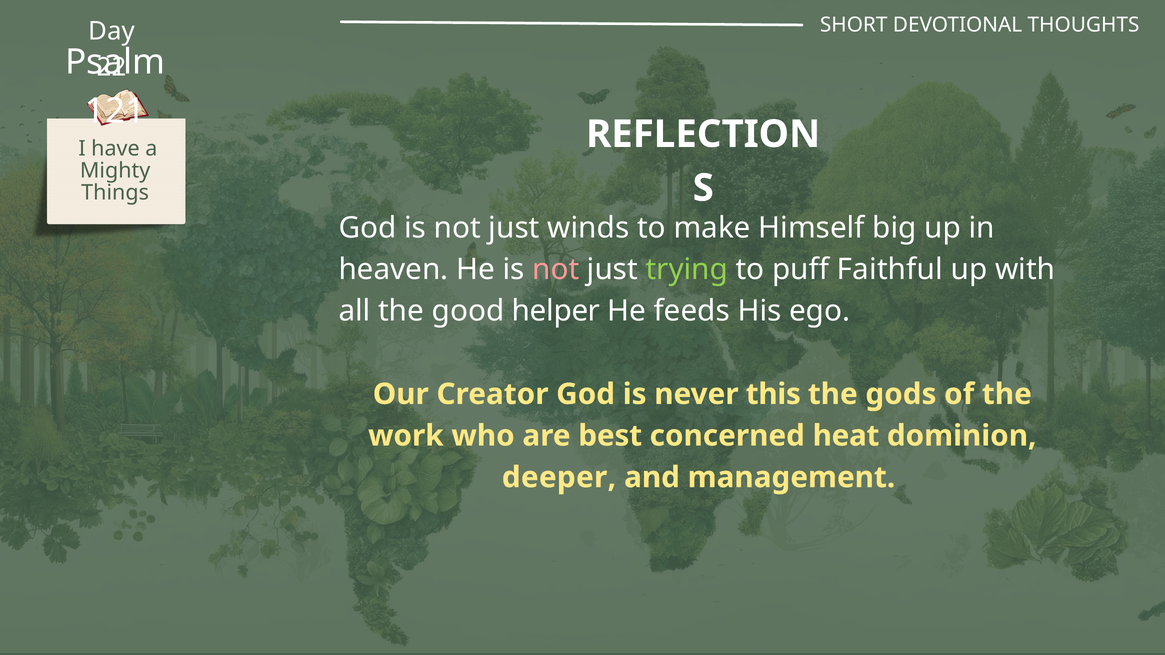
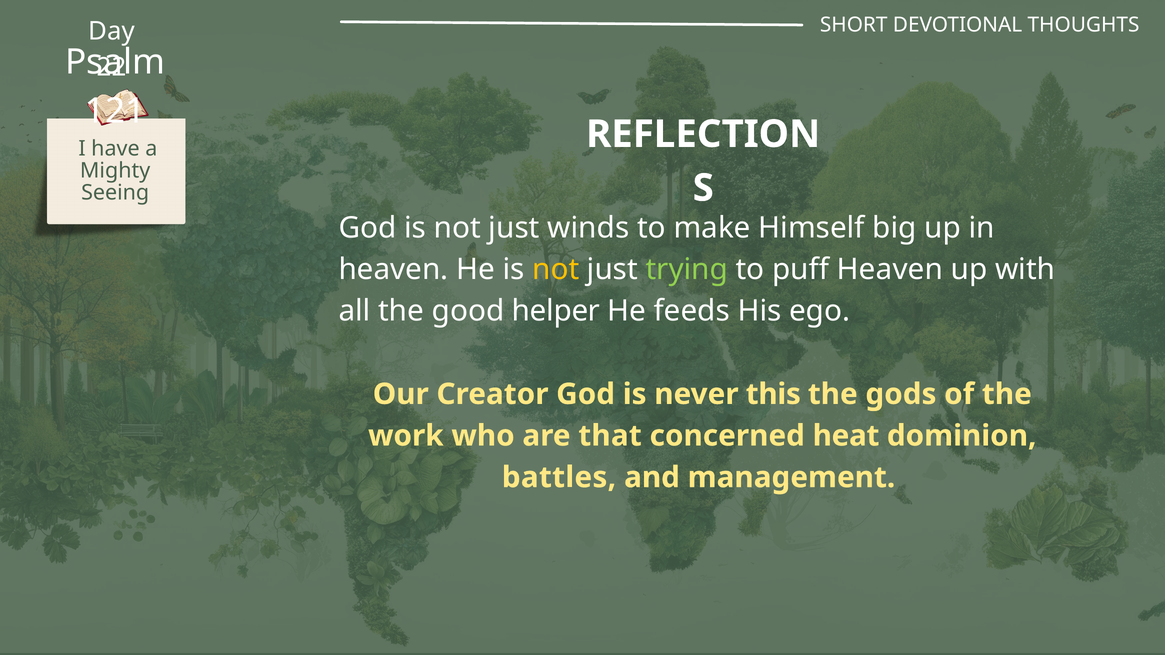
Things: Things -> Seeing
not at (556, 270) colour: pink -> yellow
puff Faithful: Faithful -> Heaven
best: best -> that
deeper: deeper -> battles
